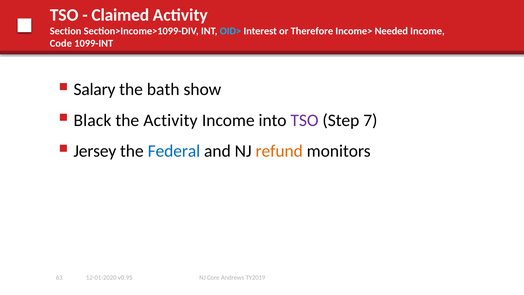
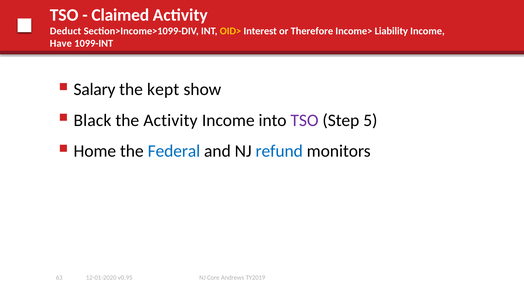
Section: Section -> Deduct
OID> colour: light blue -> yellow
Needed: Needed -> Liability
Code: Code -> Have
bath: bath -> kept
7: 7 -> 5
Jersey: Jersey -> Home
refund colour: orange -> blue
